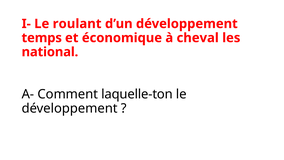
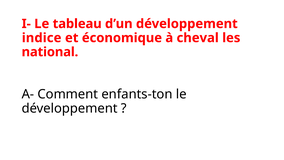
roulant: roulant -> tableau
temps: temps -> indice
laquelle-ton: laquelle-ton -> enfants-ton
